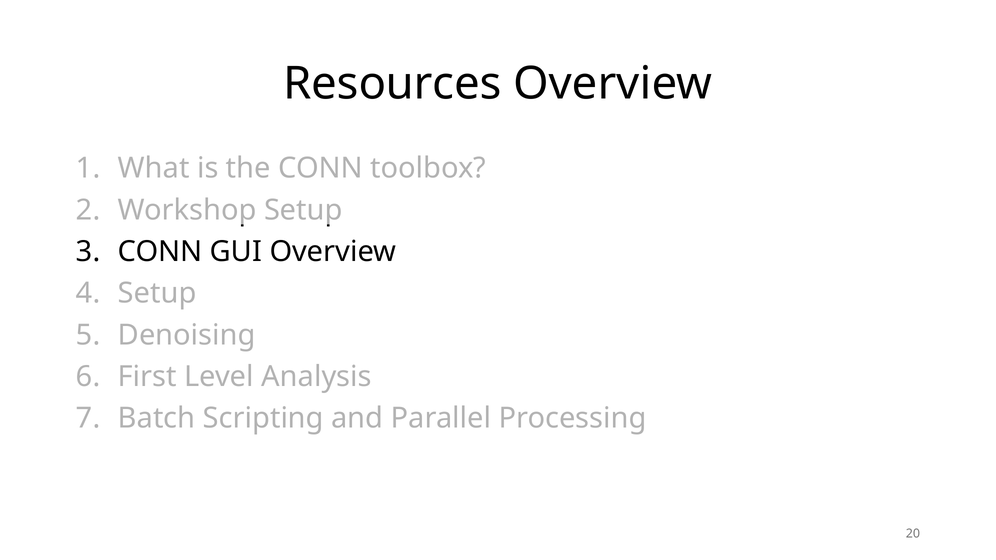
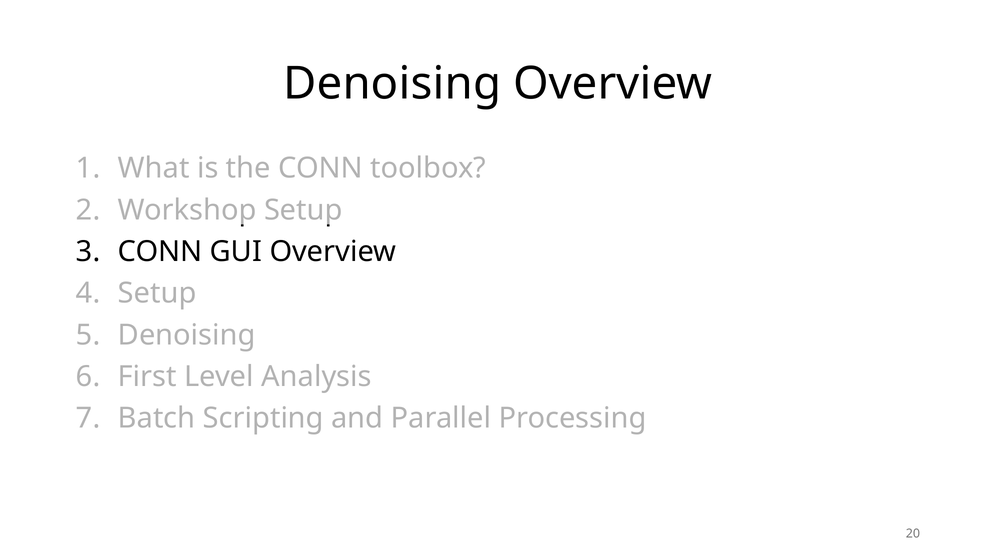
Resources at (392, 84): Resources -> Denoising
